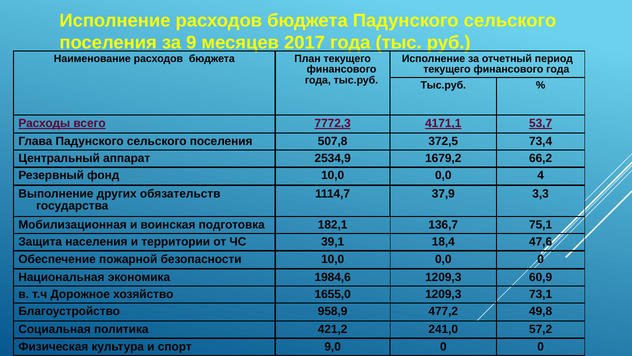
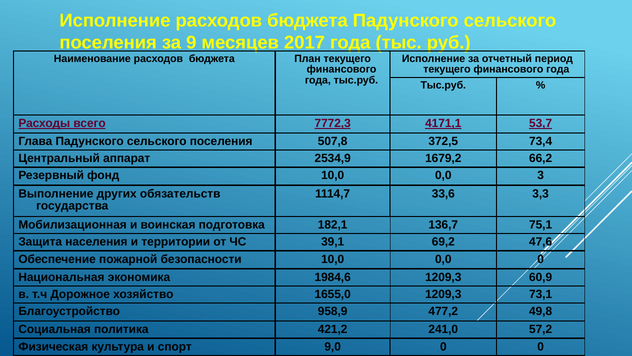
4: 4 -> 3
37,9: 37,9 -> 33,6
18,4: 18,4 -> 69,2
